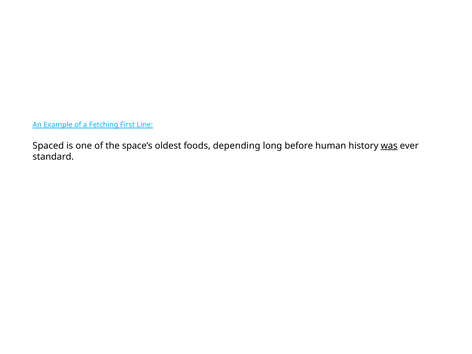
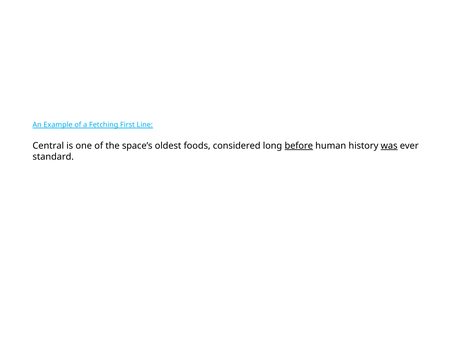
Spaced: Spaced -> Central
depending: depending -> considered
before underline: none -> present
